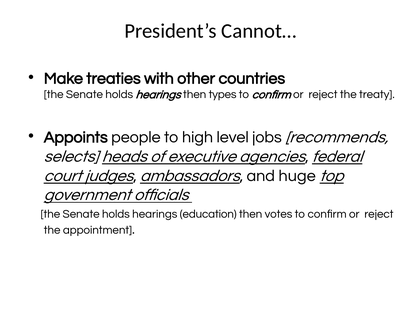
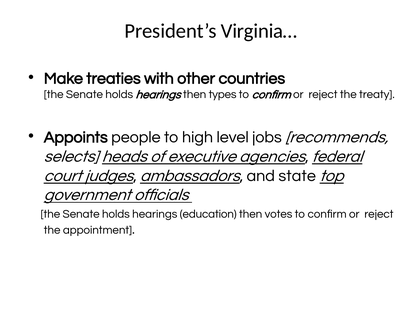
Cannot…: Cannot… -> Virginia…
huge: huge -> state
